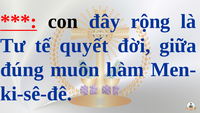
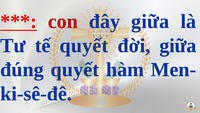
con colour: black -> red
đây rộng: rộng -> giữa
đúng muôn: muôn -> quyết
